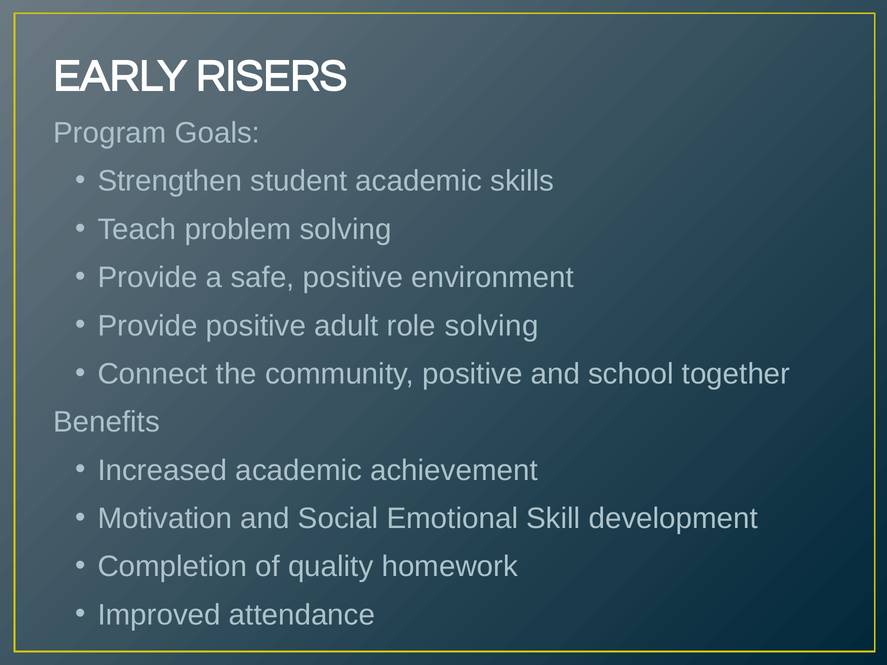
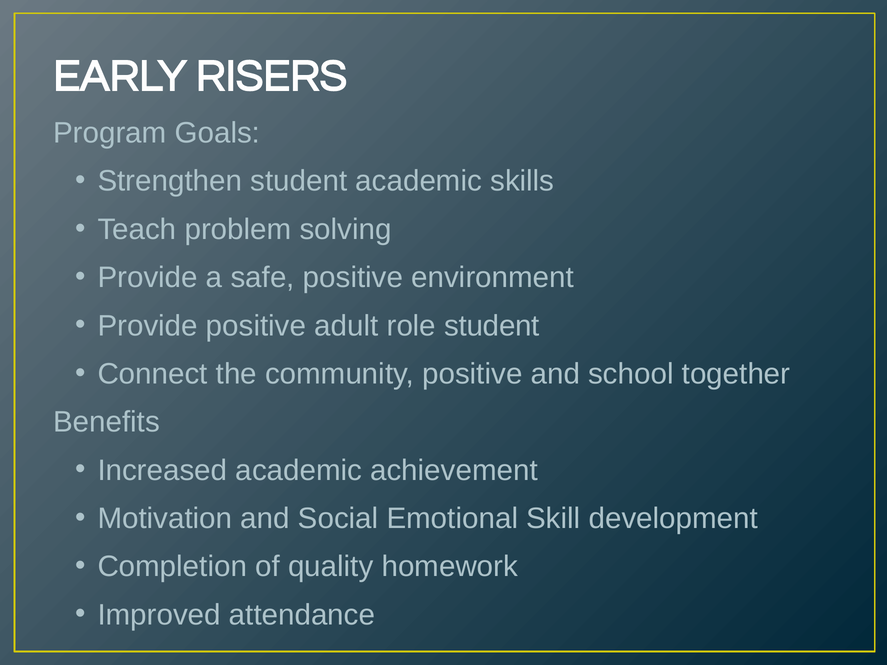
role solving: solving -> student
